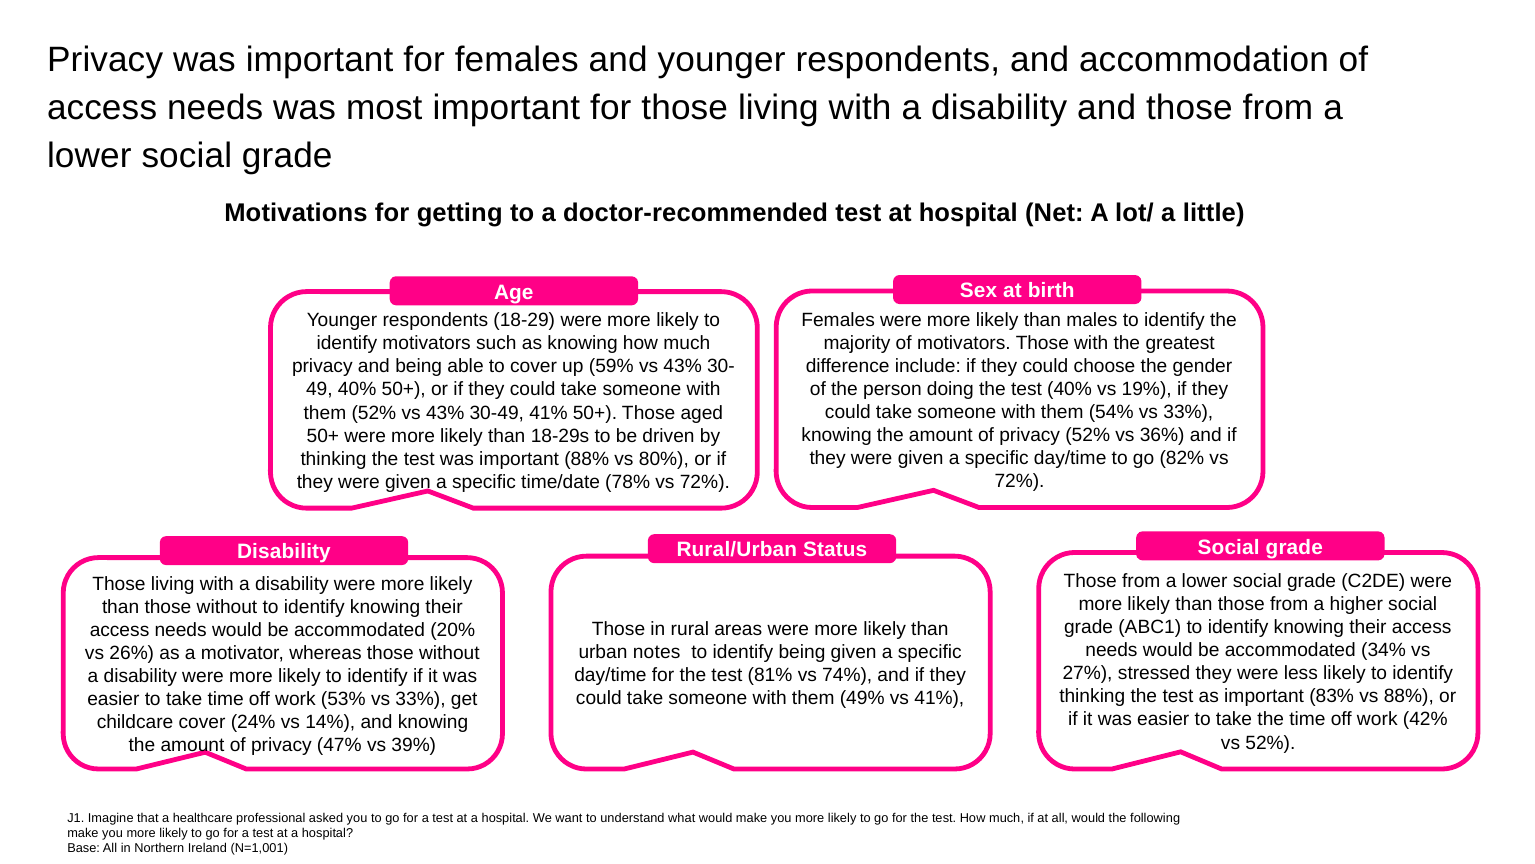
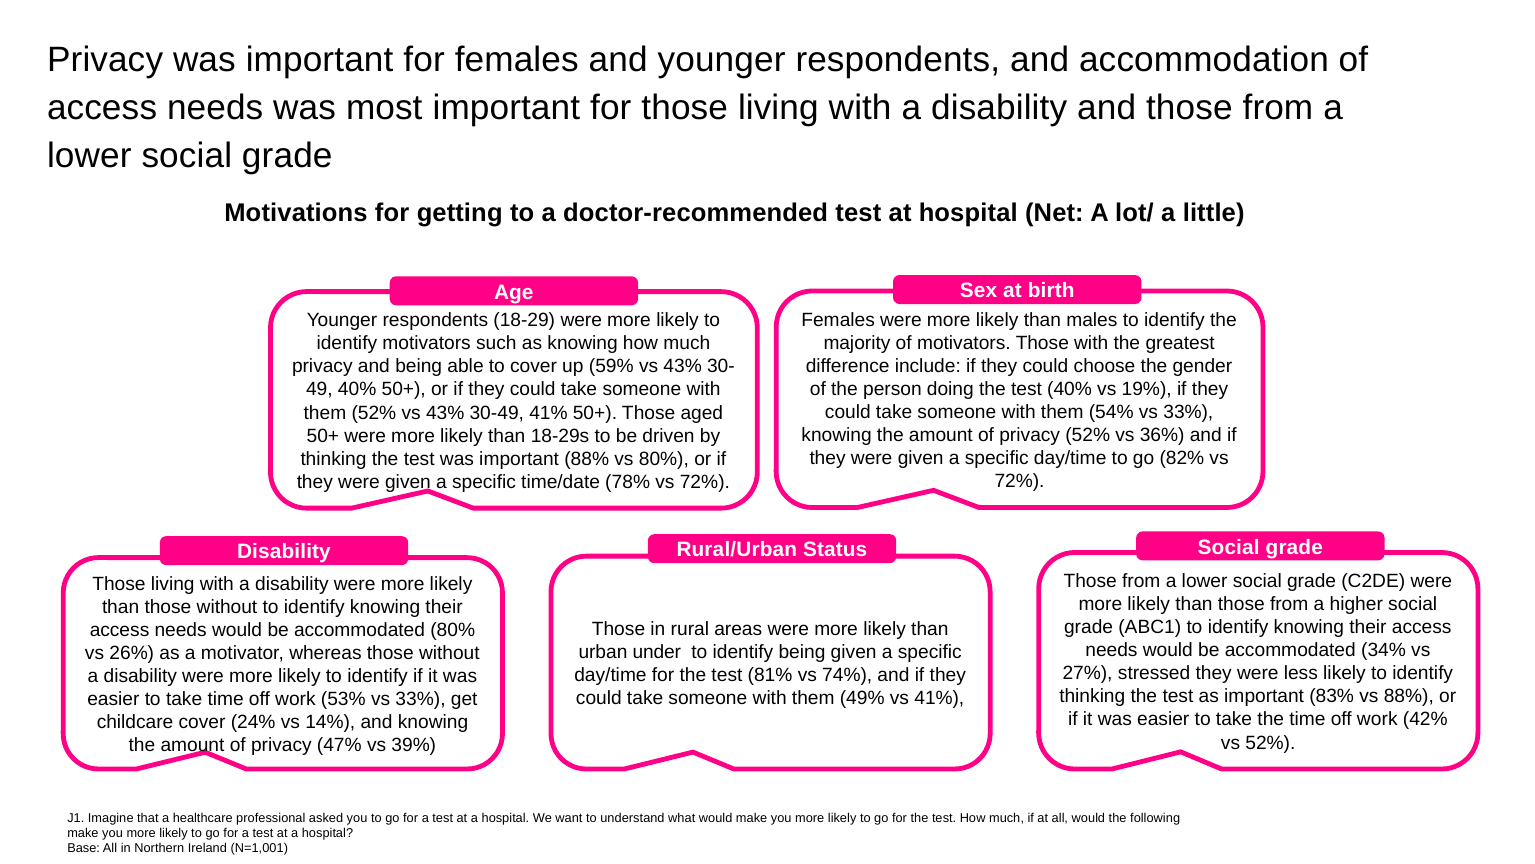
accommodated 20%: 20% -> 80%
notes: notes -> under
